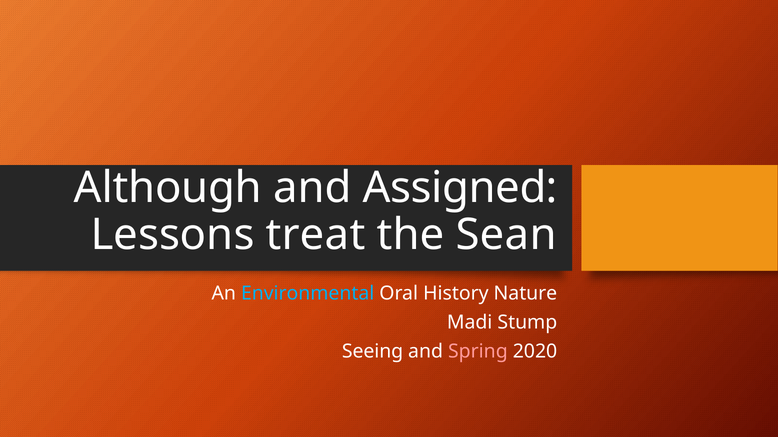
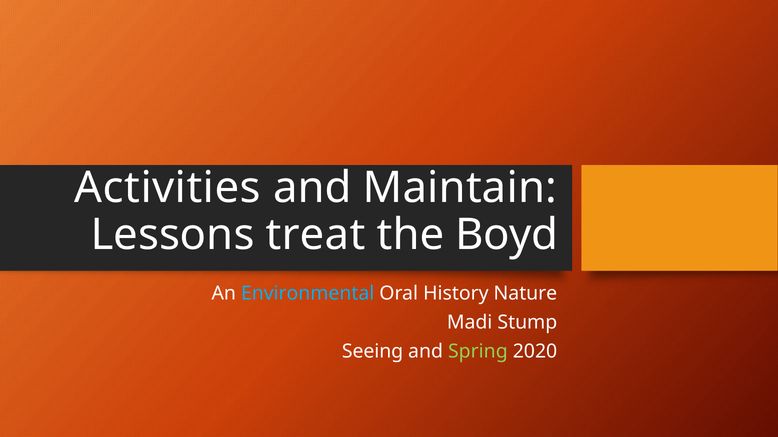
Although: Although -> Activities
Assigned: Assigned -> Maintain
Sean: Sean -> Boyd
Spring colour: pink -> light green
